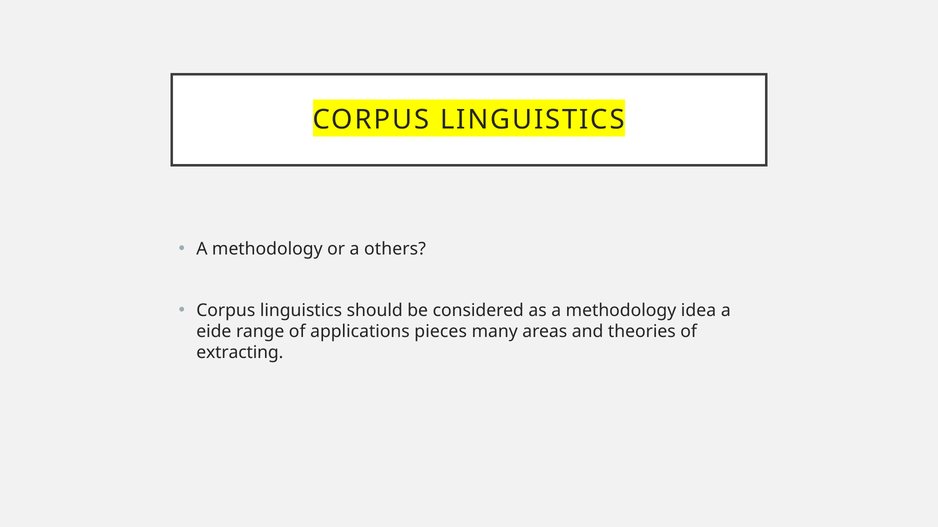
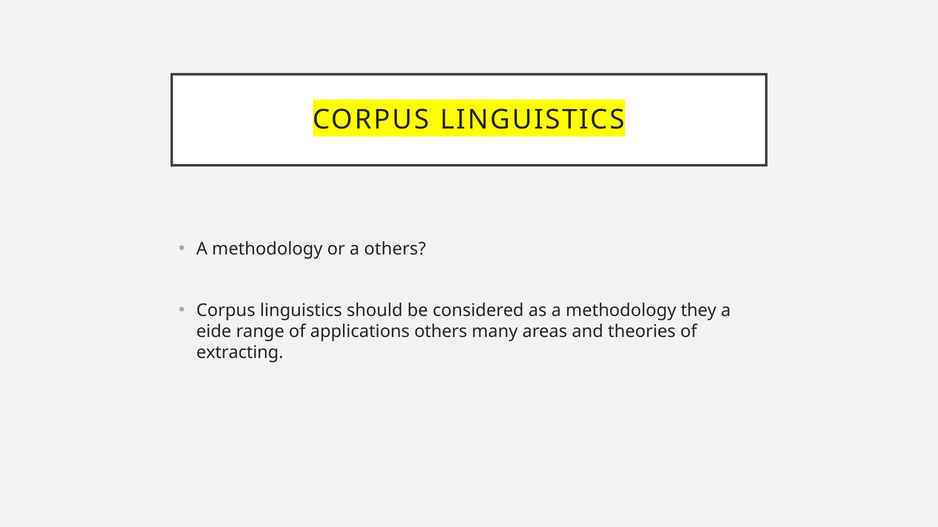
idea: idea -> they
applications pieces: pieces -> others
